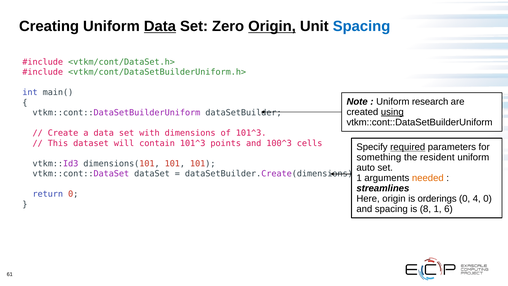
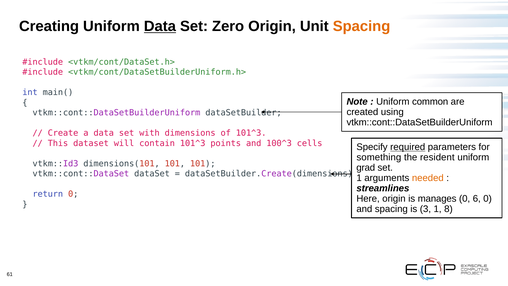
Origin at (272, 26) underline: present -> none
Spacing at (362, 26) colour: blue -> orange
research: research -> common
using underline: present -> none
auto: auto -> grad
orderings: orderings -> manages
4: 4 -> 6
8: 8 -> 3
6: 6 -> 8
